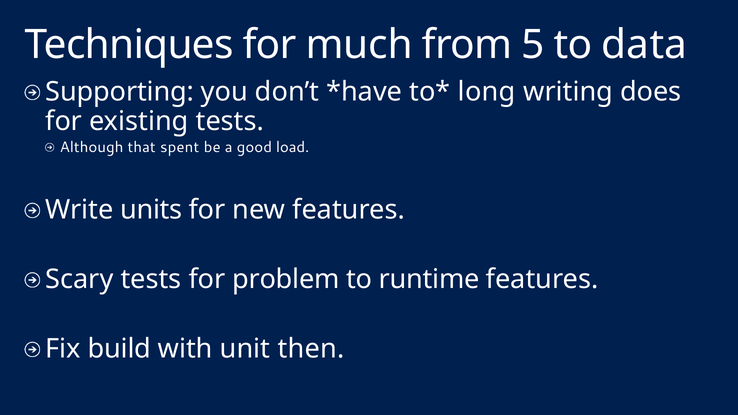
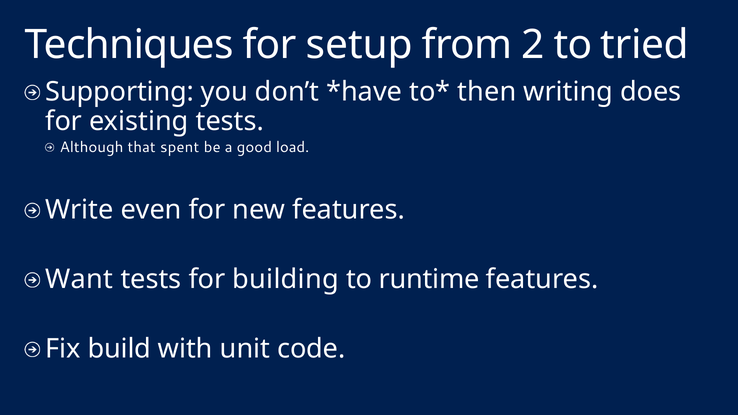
much: much -> setup
5: 5 -> 2
data: data -> tried
long: long -> then
units: units -> even
Scary: Scary -> Want
problem: problem -> building
then: then -> code
